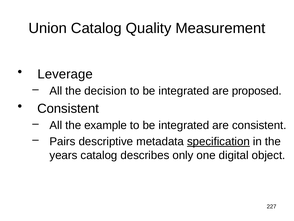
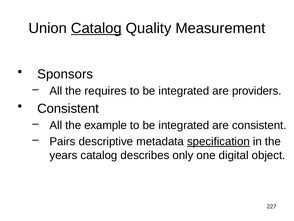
Catalog at (96, 28) underline: none -> present
Leverage: Leverage -> Sponsors
decision: decision -> requires
proposed: proposed -> providers
